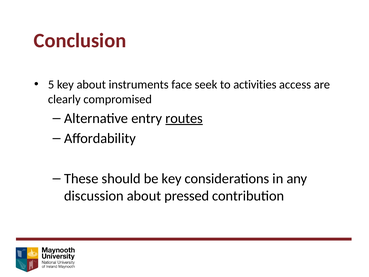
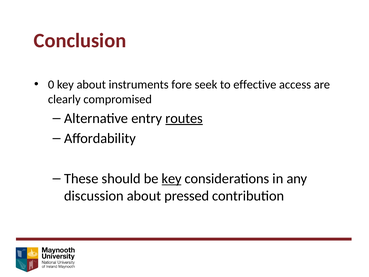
5: 5 -> 0
face: face -> fore
activities: activities -> effective
key at (172, 179) underline: none -> present
